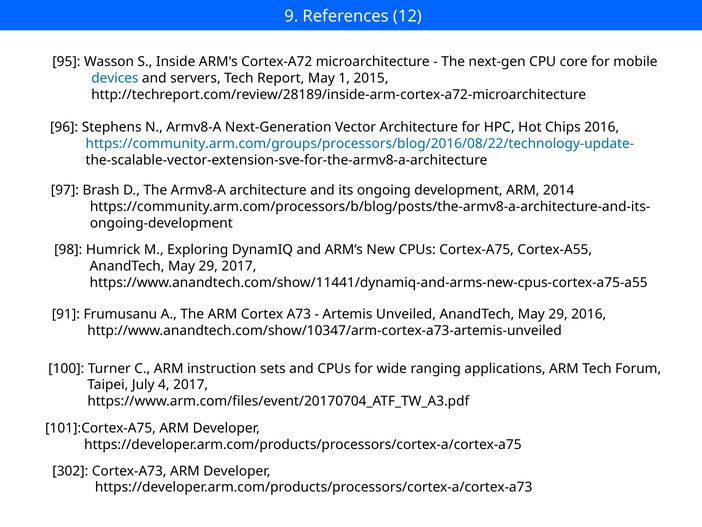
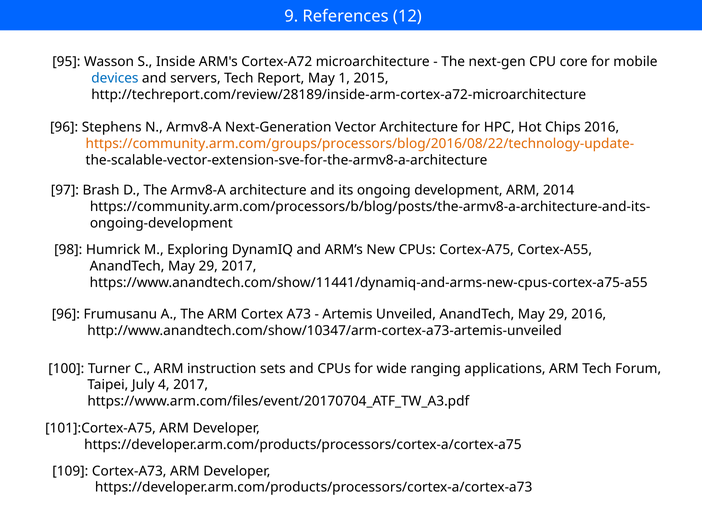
https://community.arm.com/groups/processors/blog/2016/08/22/technology-update- colour: blue -> orange
91 at (66, 314): 91 -> 96
302: 302 -> 109
